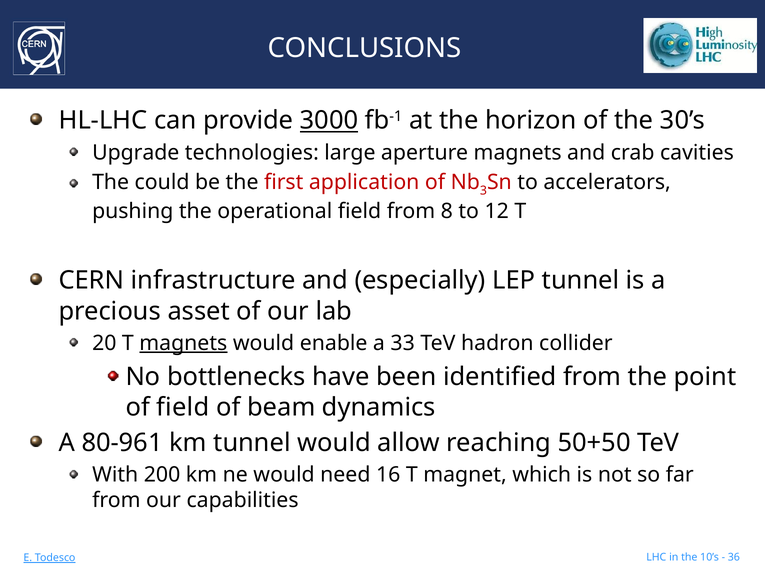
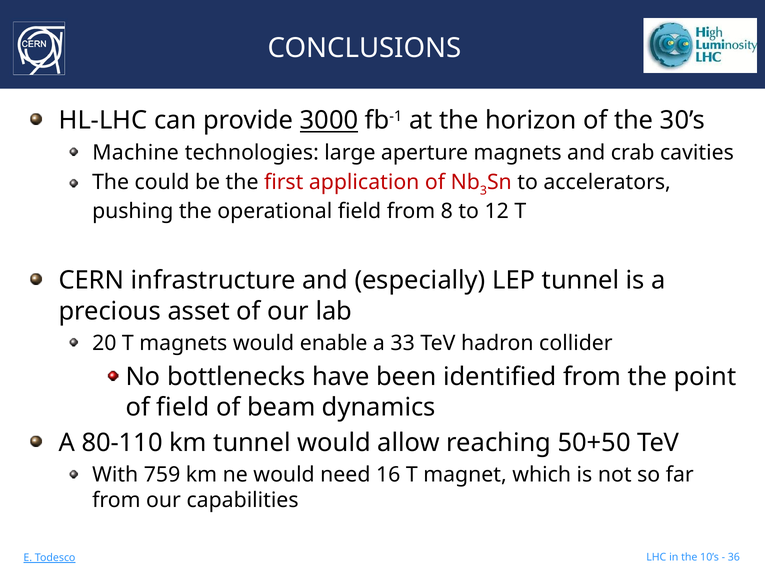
Upgrade: Upgrade -> Machine
magnets at (183, 343) underline: present -> none
80-961: 80-961 -> 80-110
200: 200 -> 759
